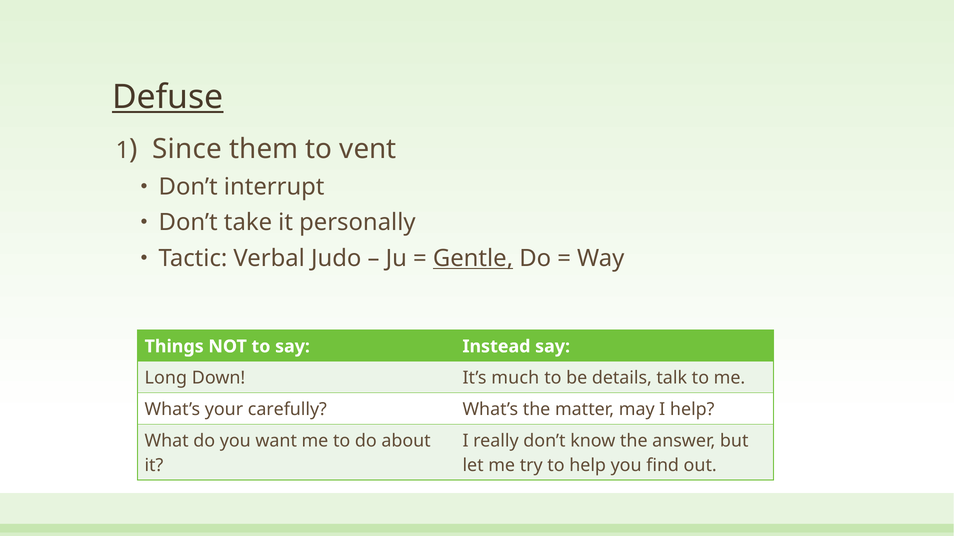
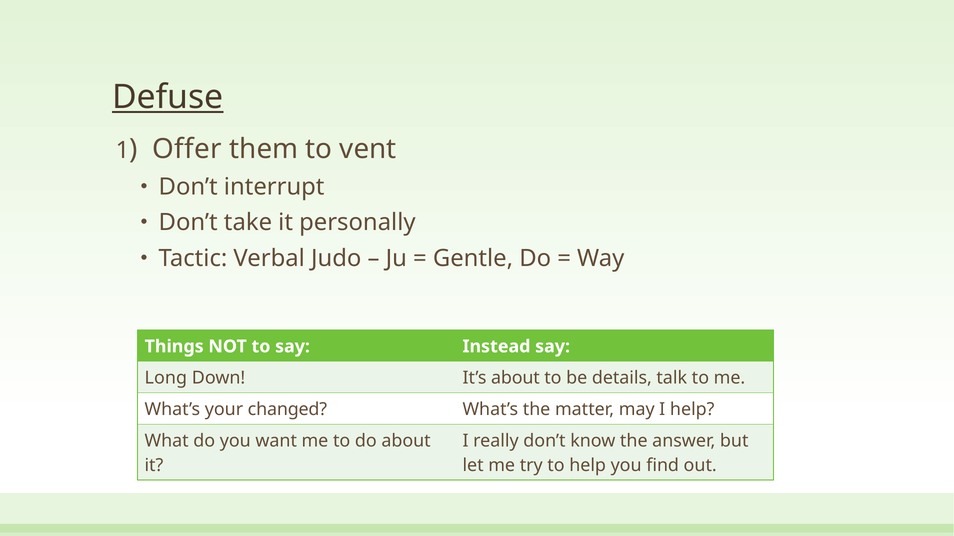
Since: Since -> Offer
Gentle underline: present -> none
It’s much: much -> about
carefully: carefully -> changed
